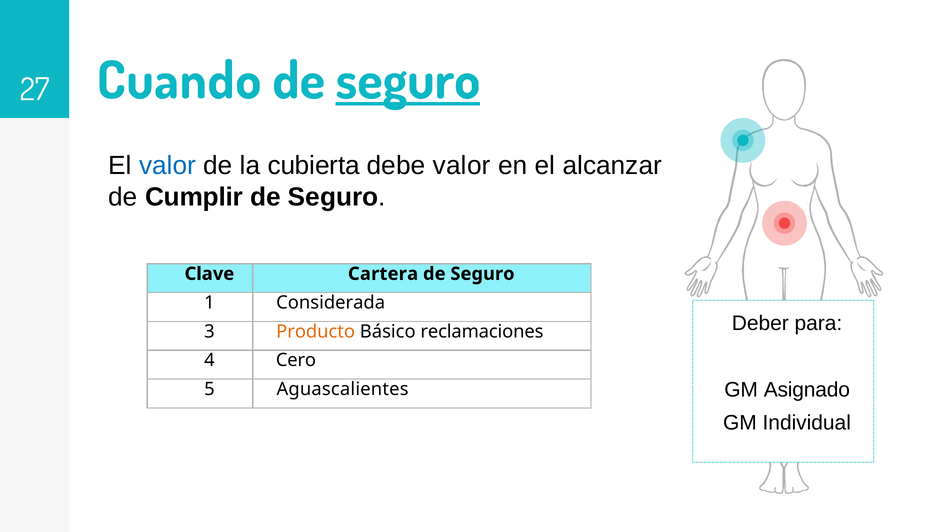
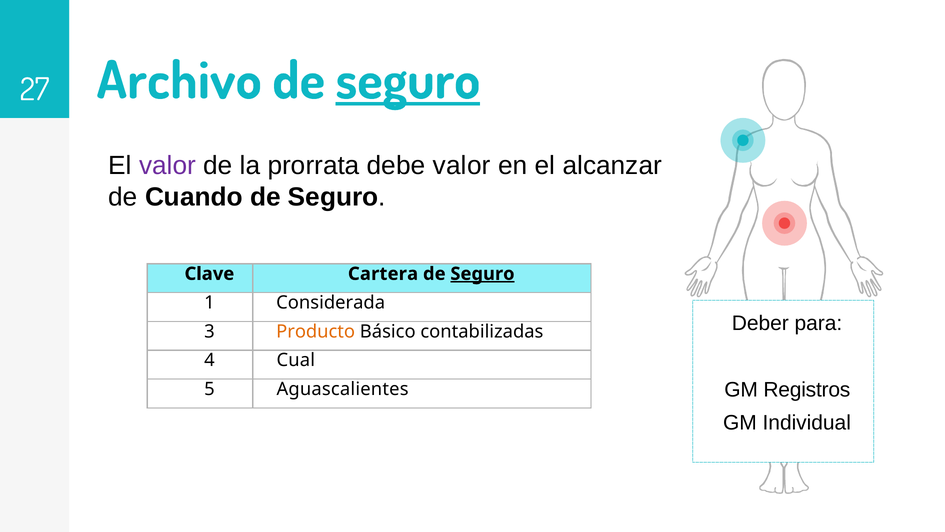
Cuando: Cuando -> Archivo
valor at (168, 165) colour: blue -> purple
cubierta: cubierta -> prorrata
Cumplir: Cumplir -> Cuando
Seguro at (482, 274) underline: none -> present
reclamaciones: reclamaciones -> contabilizadas
Cero: Cero -> Cual
Asignado: Asignado -> Registros
